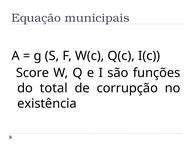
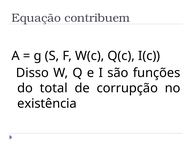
municipais: municipais -> contribuem
Score: Score -> Disso
